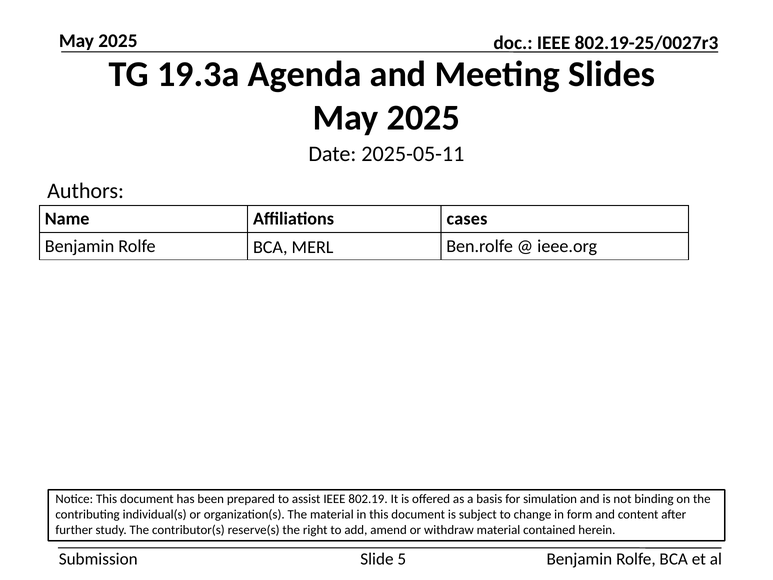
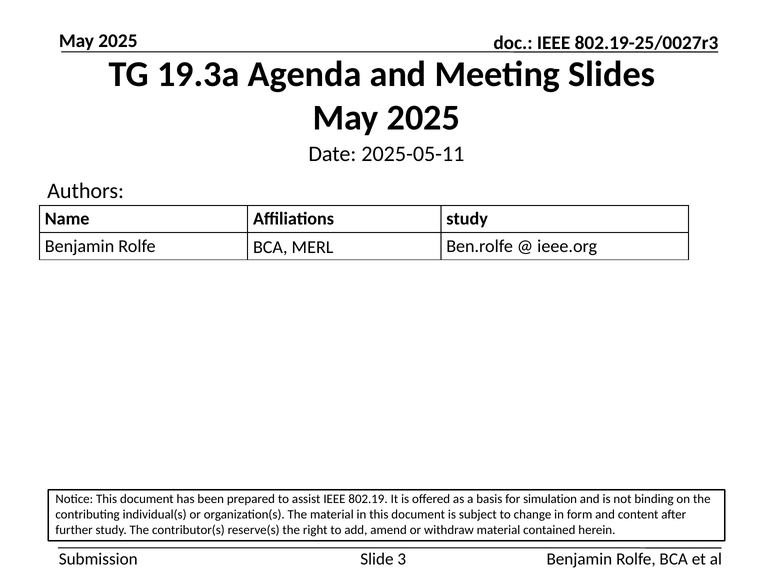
Affiliations cases: cases -> study
5: 5 -> 3
